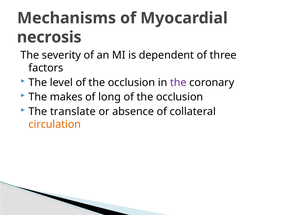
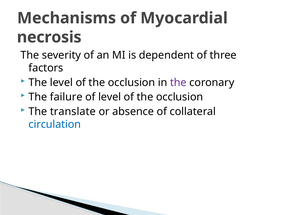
makes: makes -> failure
of long: long -> level
circulation colour: orange -> blue
